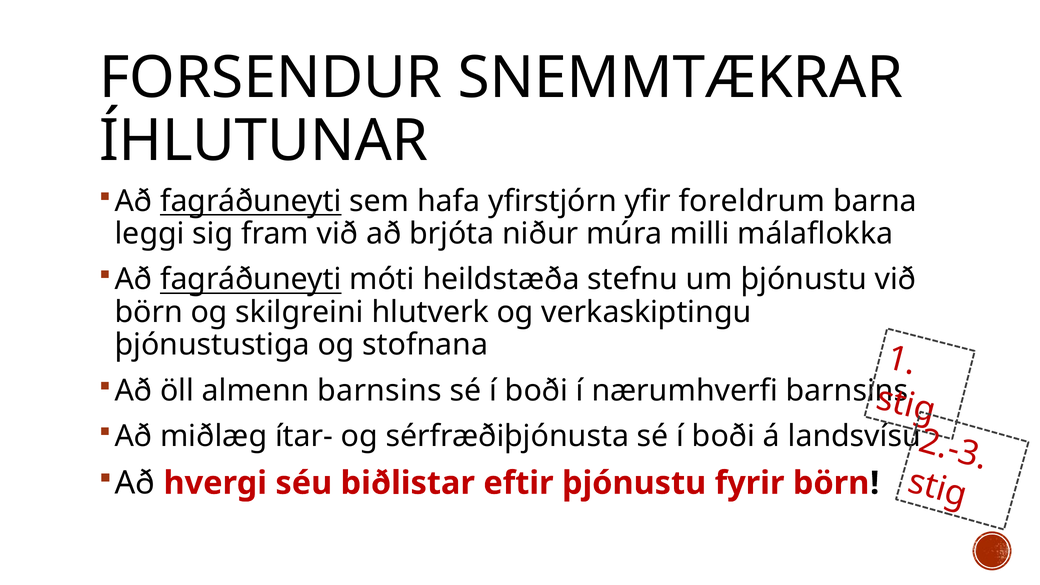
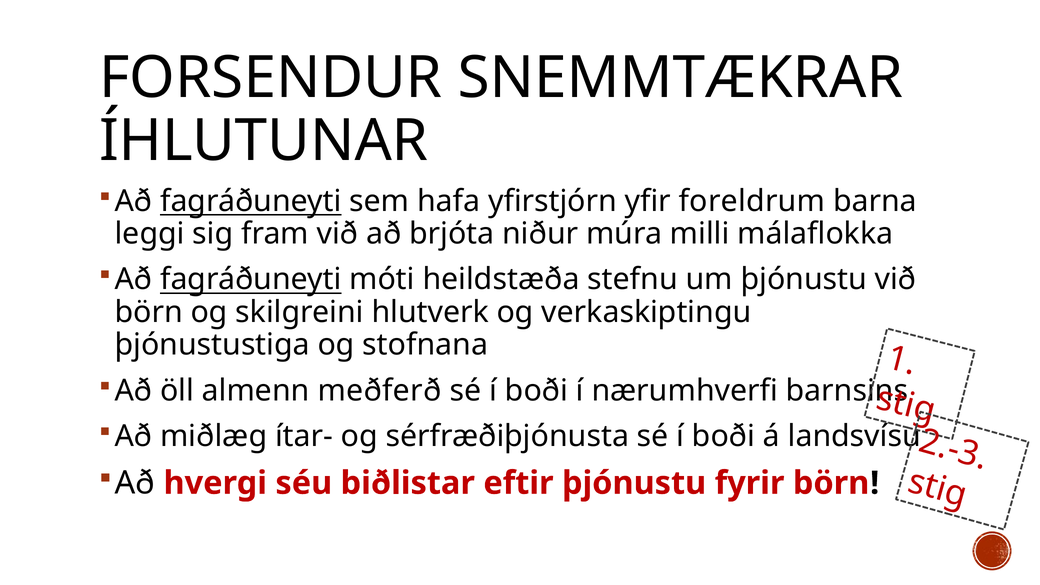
almenn barnsins: barnsins -> meðferð
